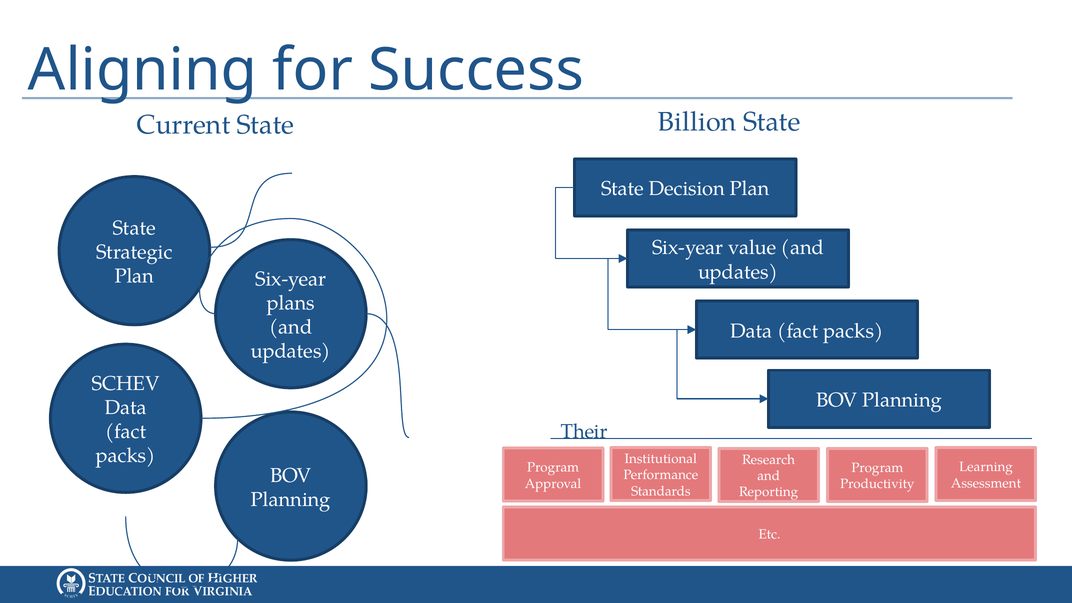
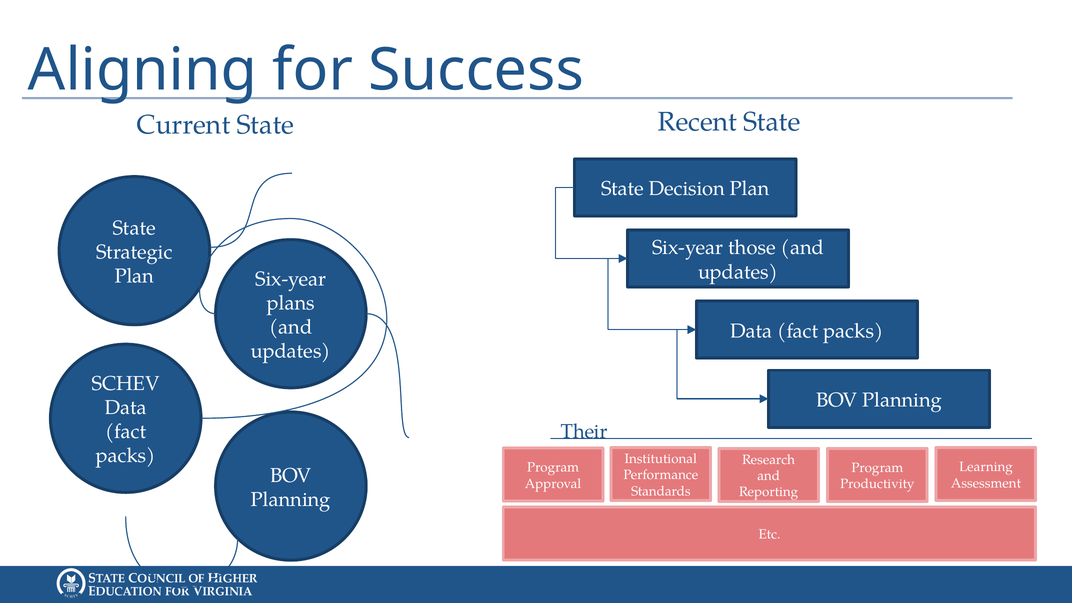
Billion: Billion -> Recent
value: value -> those
